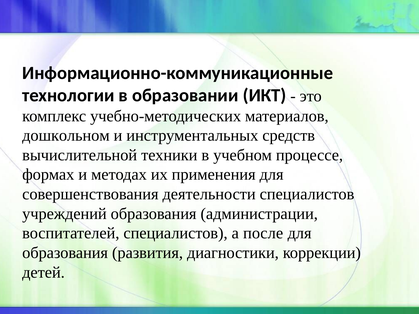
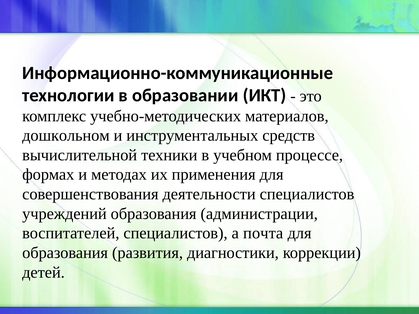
после: после -> почта
